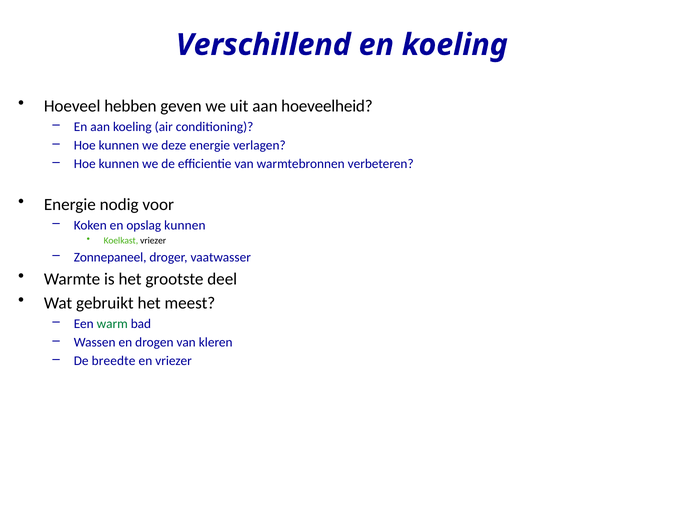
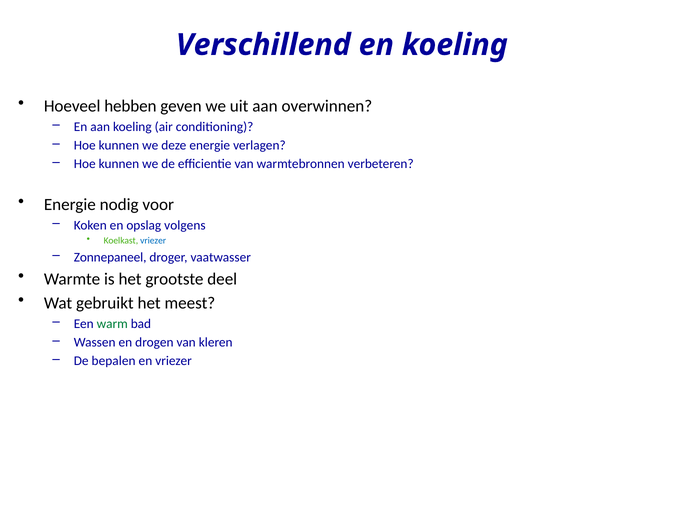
hoeveelheid: hoeveelheid -> overwinnen
opslag kunnen: kunnen -> volgens
vriezer at (153, 241) colour: black -> blue
breedte: breedte -> bepalen
